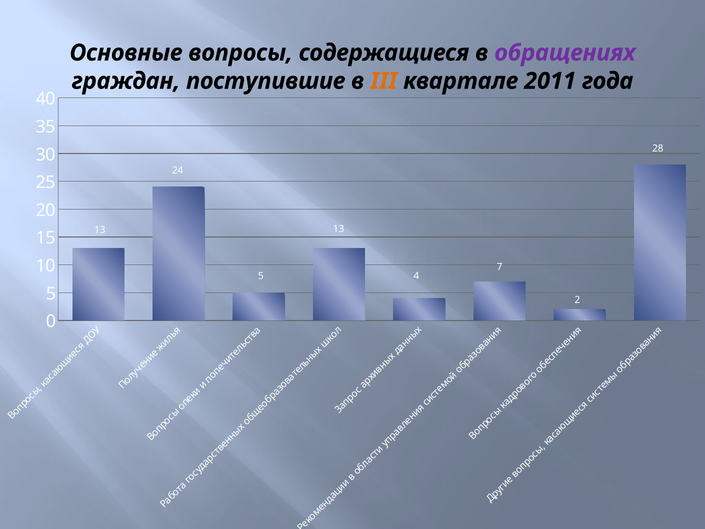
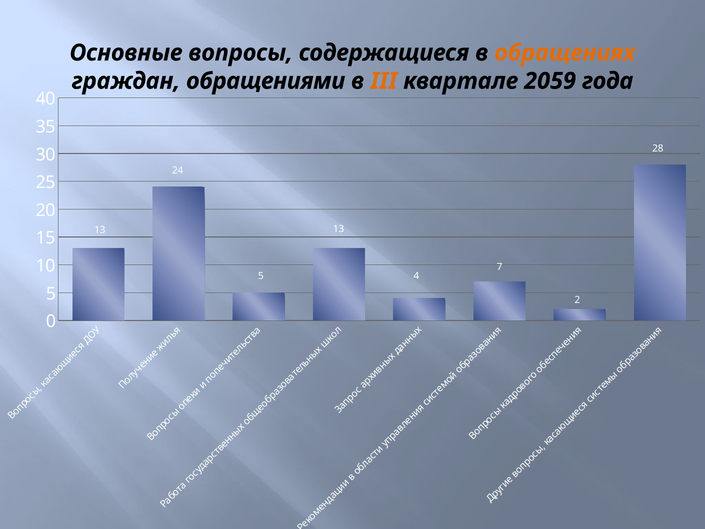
обращениях colour: purple -> orange
поступившие: поступившие -> обращениями
2011: 2011 -> 2059
